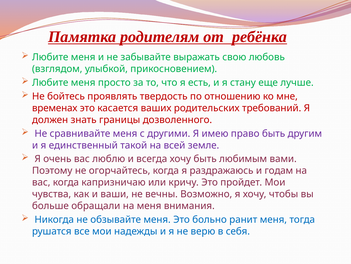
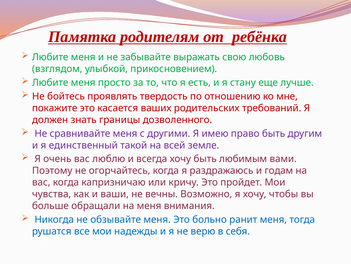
временах: временах -> покажите
